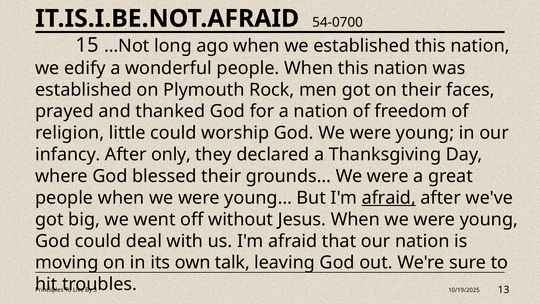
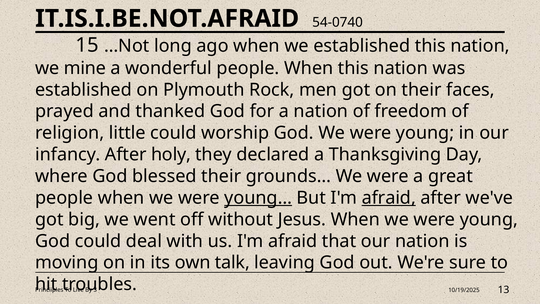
54-0700: 54-0700 -> 54-0740
edify: edify -> mine
only: only -> holy
young… underline: none -> present
